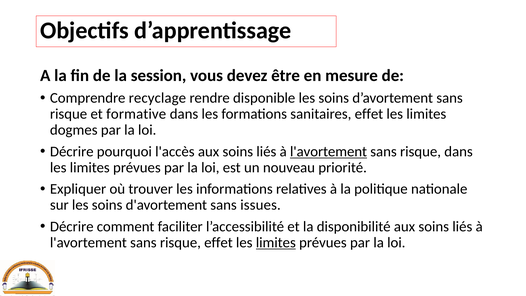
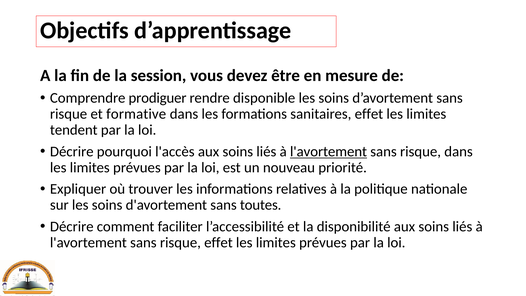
recyclage: recyclage -> prodiguer
dogmes: dogmes -> tendent
issues: issues -> toutes
limites at (276, 242) underline: present -> none
